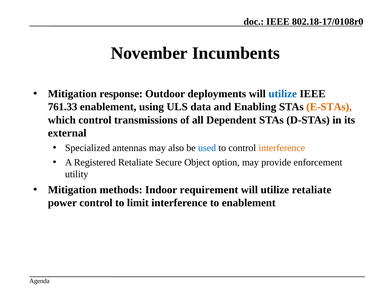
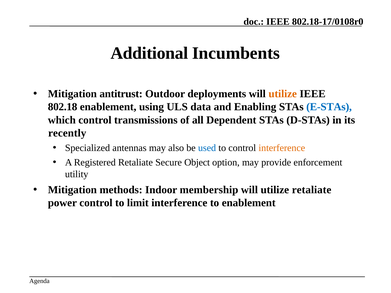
November: November -> Additional
response: response -> antitrust
utilize at (283, 94) colour: blue -> orange
761.33: 761.33 -> 802.18
E-STAs colour: orange -> blue
external: external -> recently
requirement: requirement -> membership
